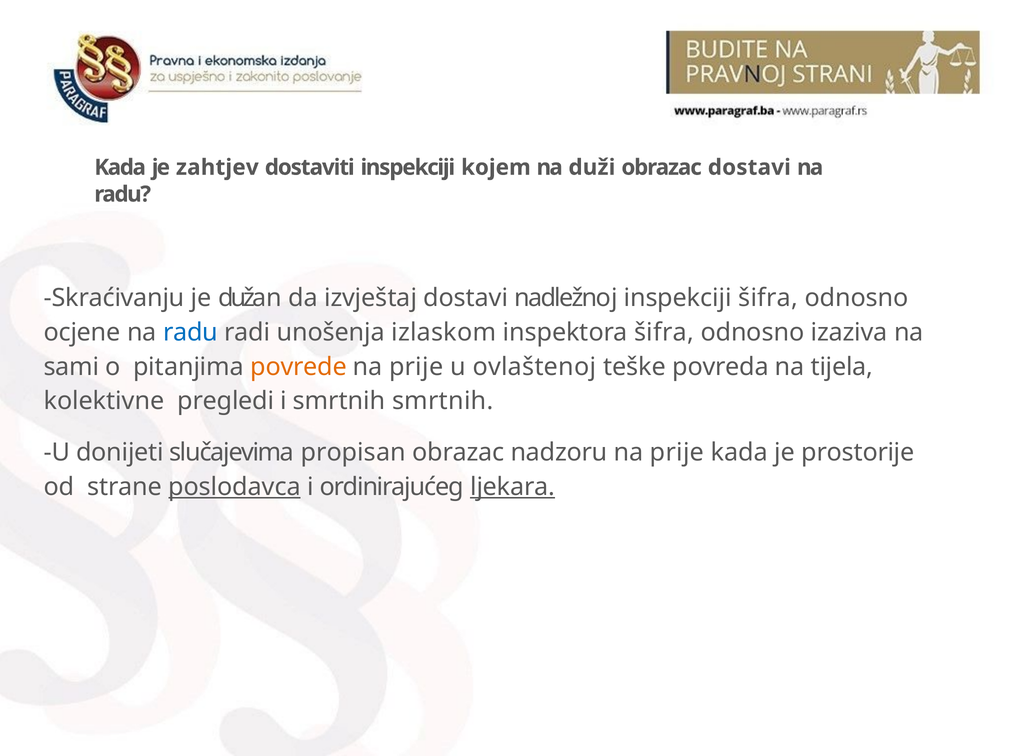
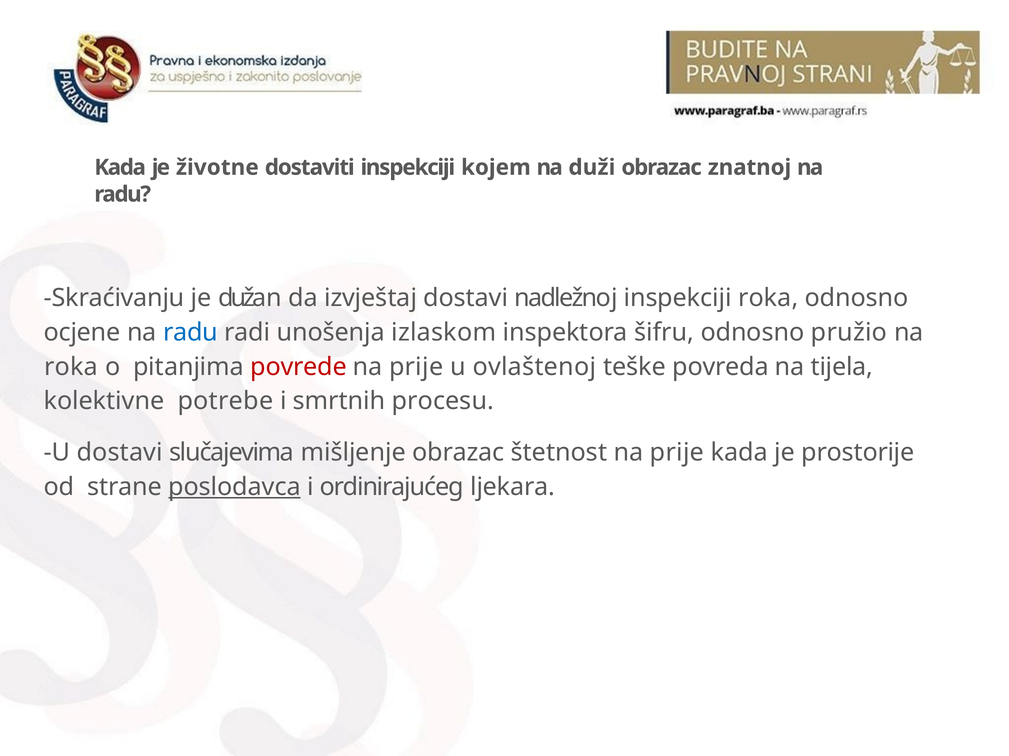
zahtjev: zahtjev -> životne
obrazac dostavi: dostavi -> znatnoj
inspekciji šifra: šifra -> roka
inspektora šifra: šifra -> šifru
izaziva: izaziva -> pružio
sami at (71, 367): sami -> roka
povrede colour: orange -> red
pregledi: pregledi -> potrebe
smrtnih smrtnih: smrtnih -> procesu
U donijeti: donijeti -> dostavi
propisan: propisan -> mišljenje
nadzoru: nadzoru -> štetnost
ljekara underline: present -> none
